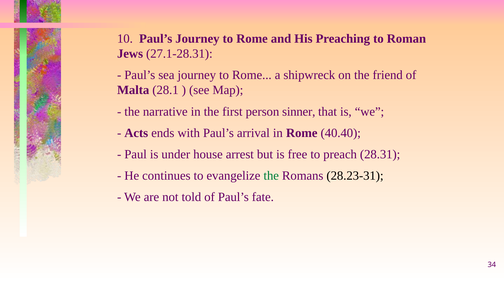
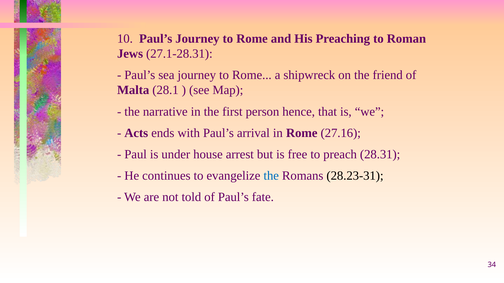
sinner: sinner -> hence
40.40: 40.40 -> 27.16
the at (271, 176) colour: green -> blue
